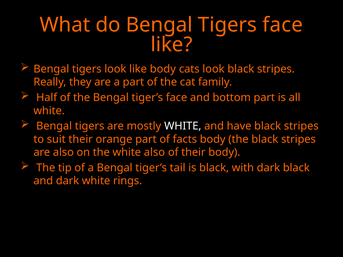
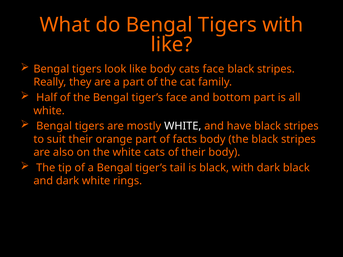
Tigers face: face -> with
cats look: look -> face
white also: also -> cats
